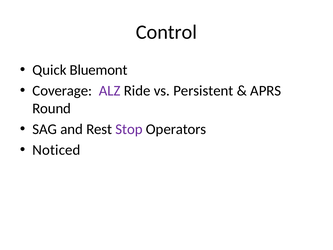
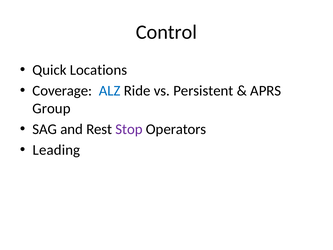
Bluemont: Bluemont -> Locations
ALZ colour: purple -> blue
Round: Round -> Group
Noticed: Noticed -> Leading
